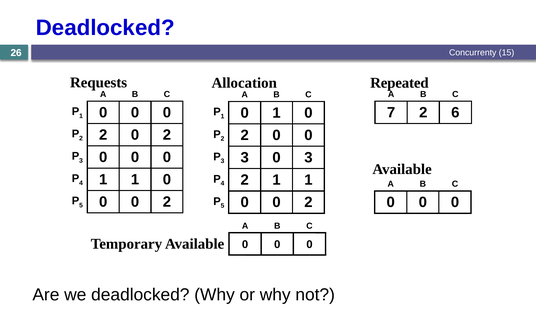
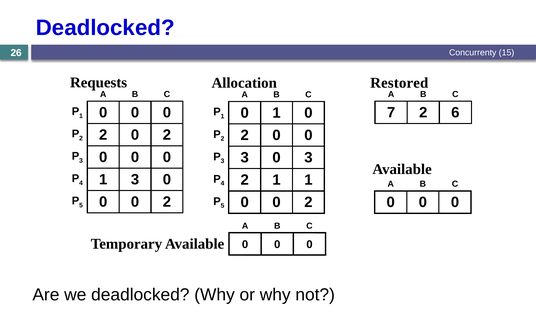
Repeated: Repeated -> Restored
1 at (135, 180): 1 -> 3
